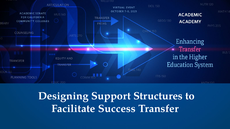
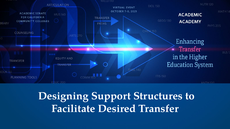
Success: Success -> Desired
